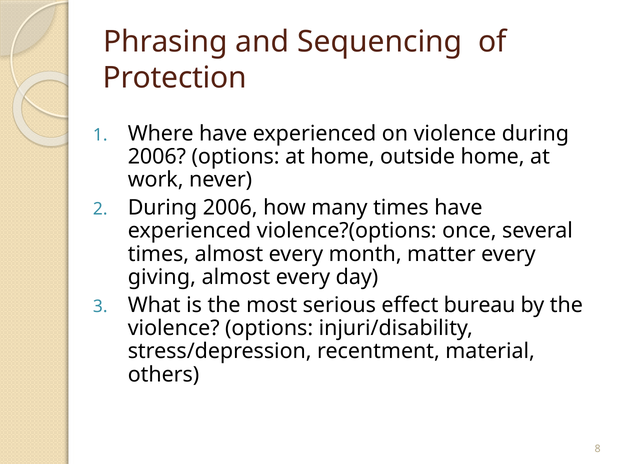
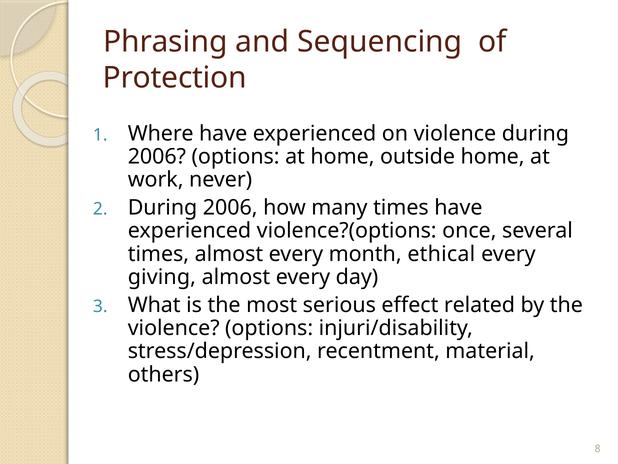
matter: matter -> ethical
bureau: bureau -> related
